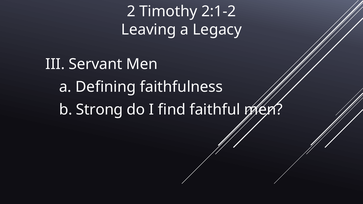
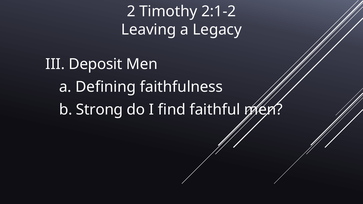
Servant: Servant -> Deposit
